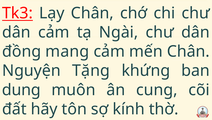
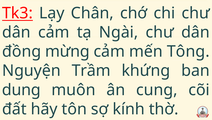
mang: mang -> mừng
mến Chân: Chân -> Tông
Tặng: Tặng -> Trầm
